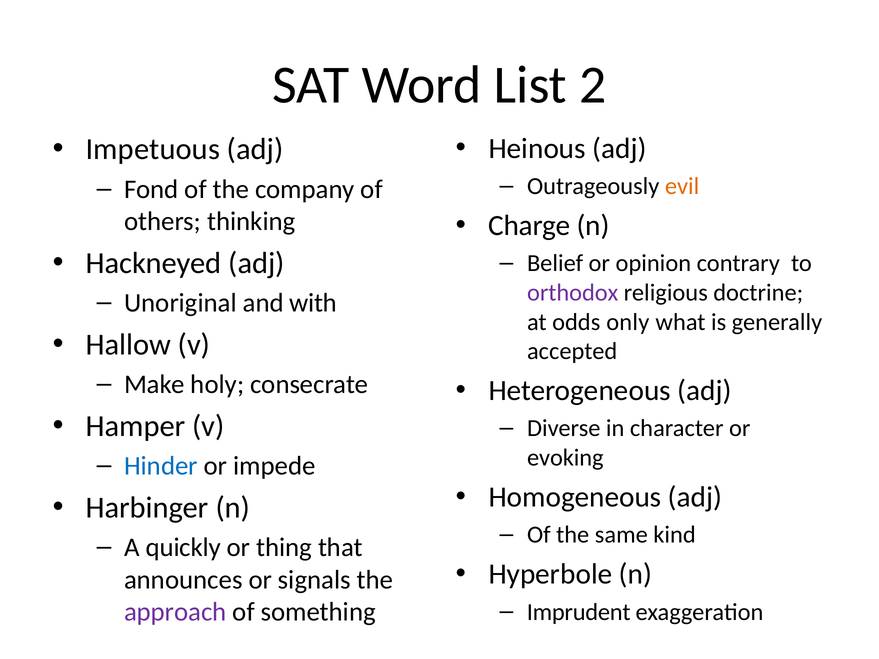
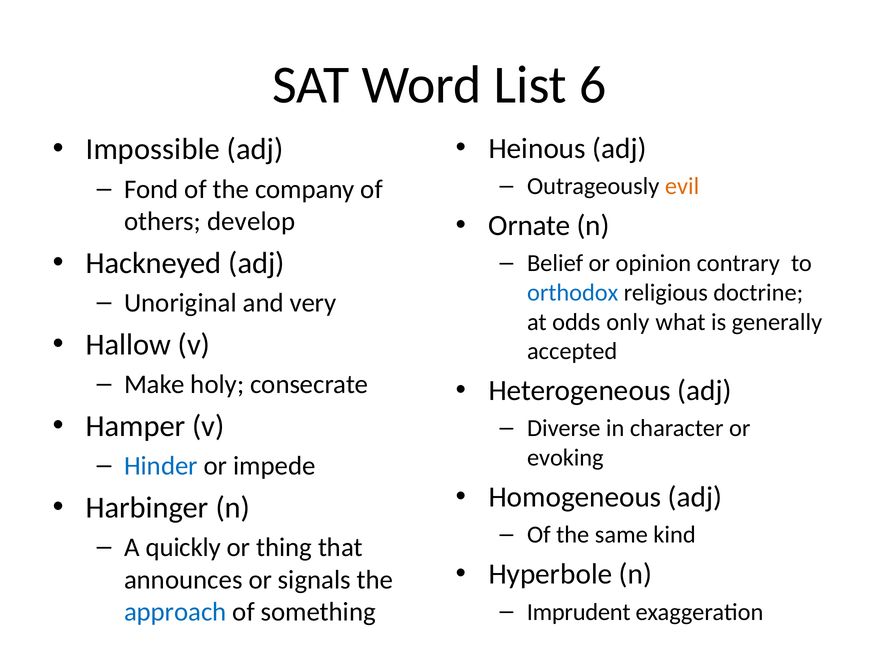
2: 2 -> 6
Impetuous: Impetuous -> Impossible
thinking: thinking -> develop
Charge: Charge -> Ornate
orthodox colour: purple -> blue
with: with -> very
approach colour: purple -> blue
